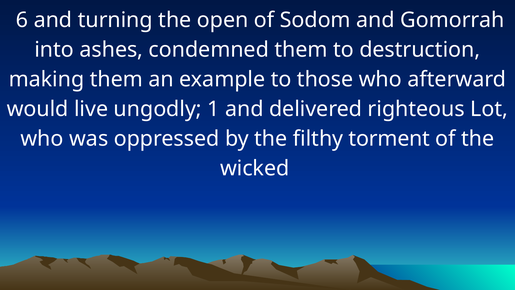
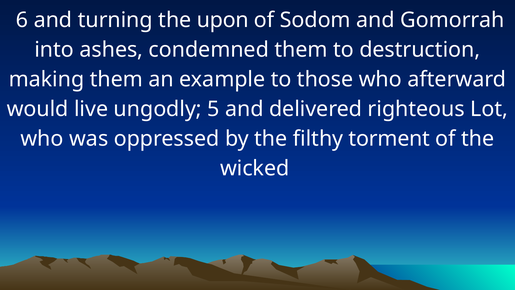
open: open -> upon
1: 1 -> 5
